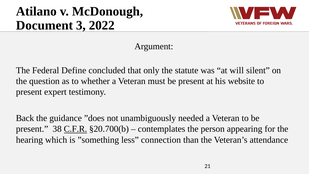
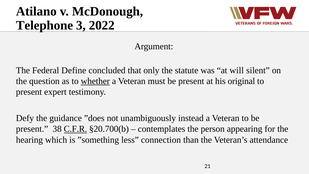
Document: Document -> Telephone
whether underline: none -> present
website: website -> original
Back: Back -> Defy
needed: needed -> instead
